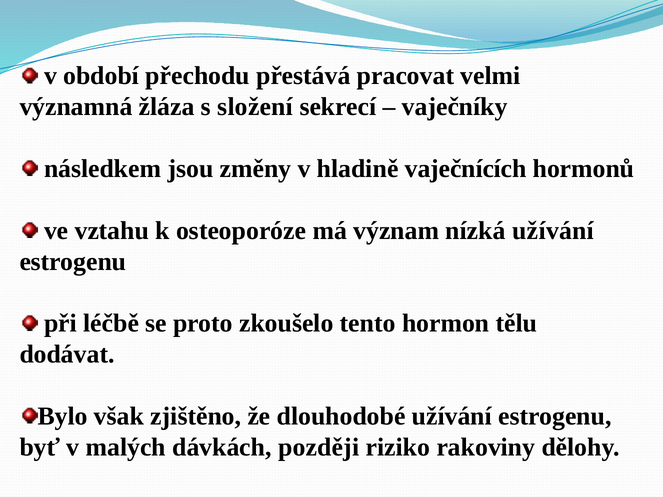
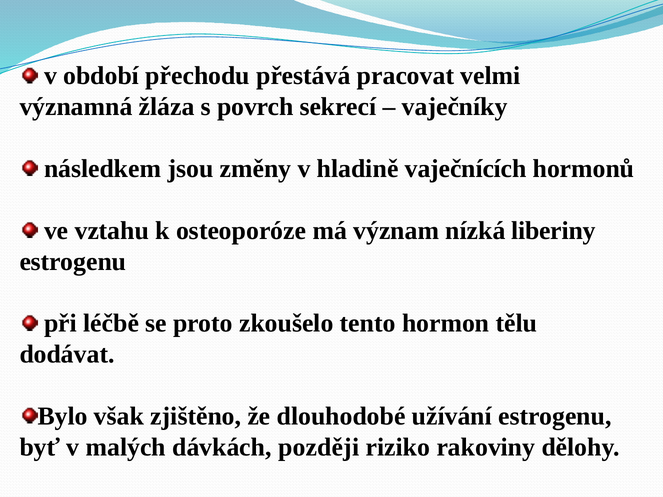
složení: složení -> povrch
nízká užívání: užívání -> liberiny
